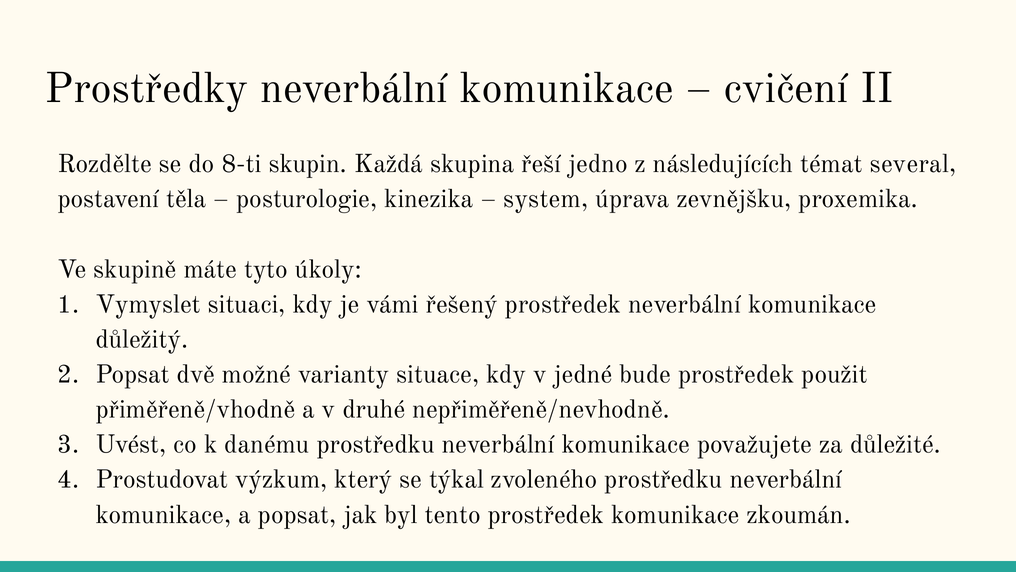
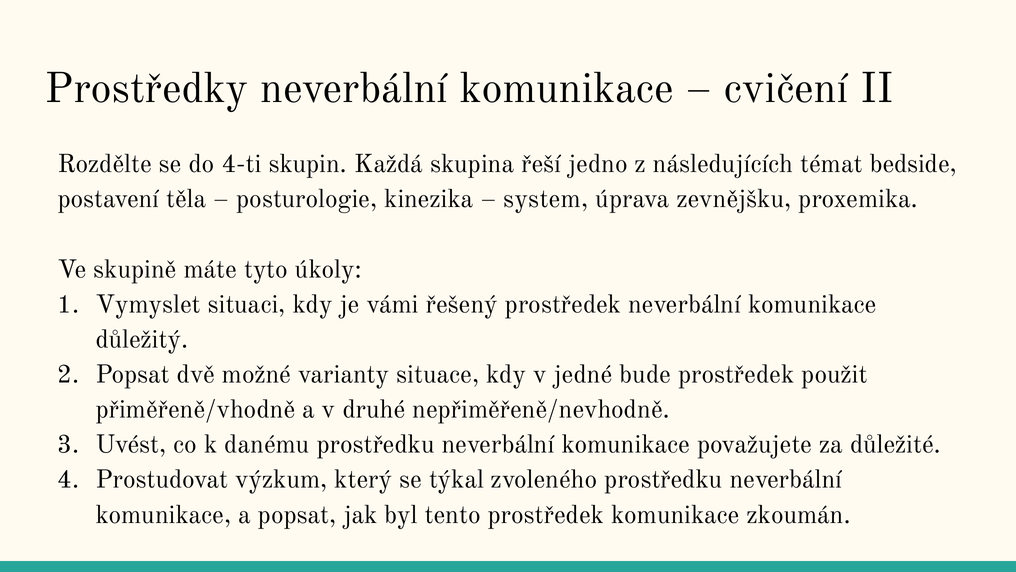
8-ti: 8-ti -> 4-ti
several: several -> bedside
